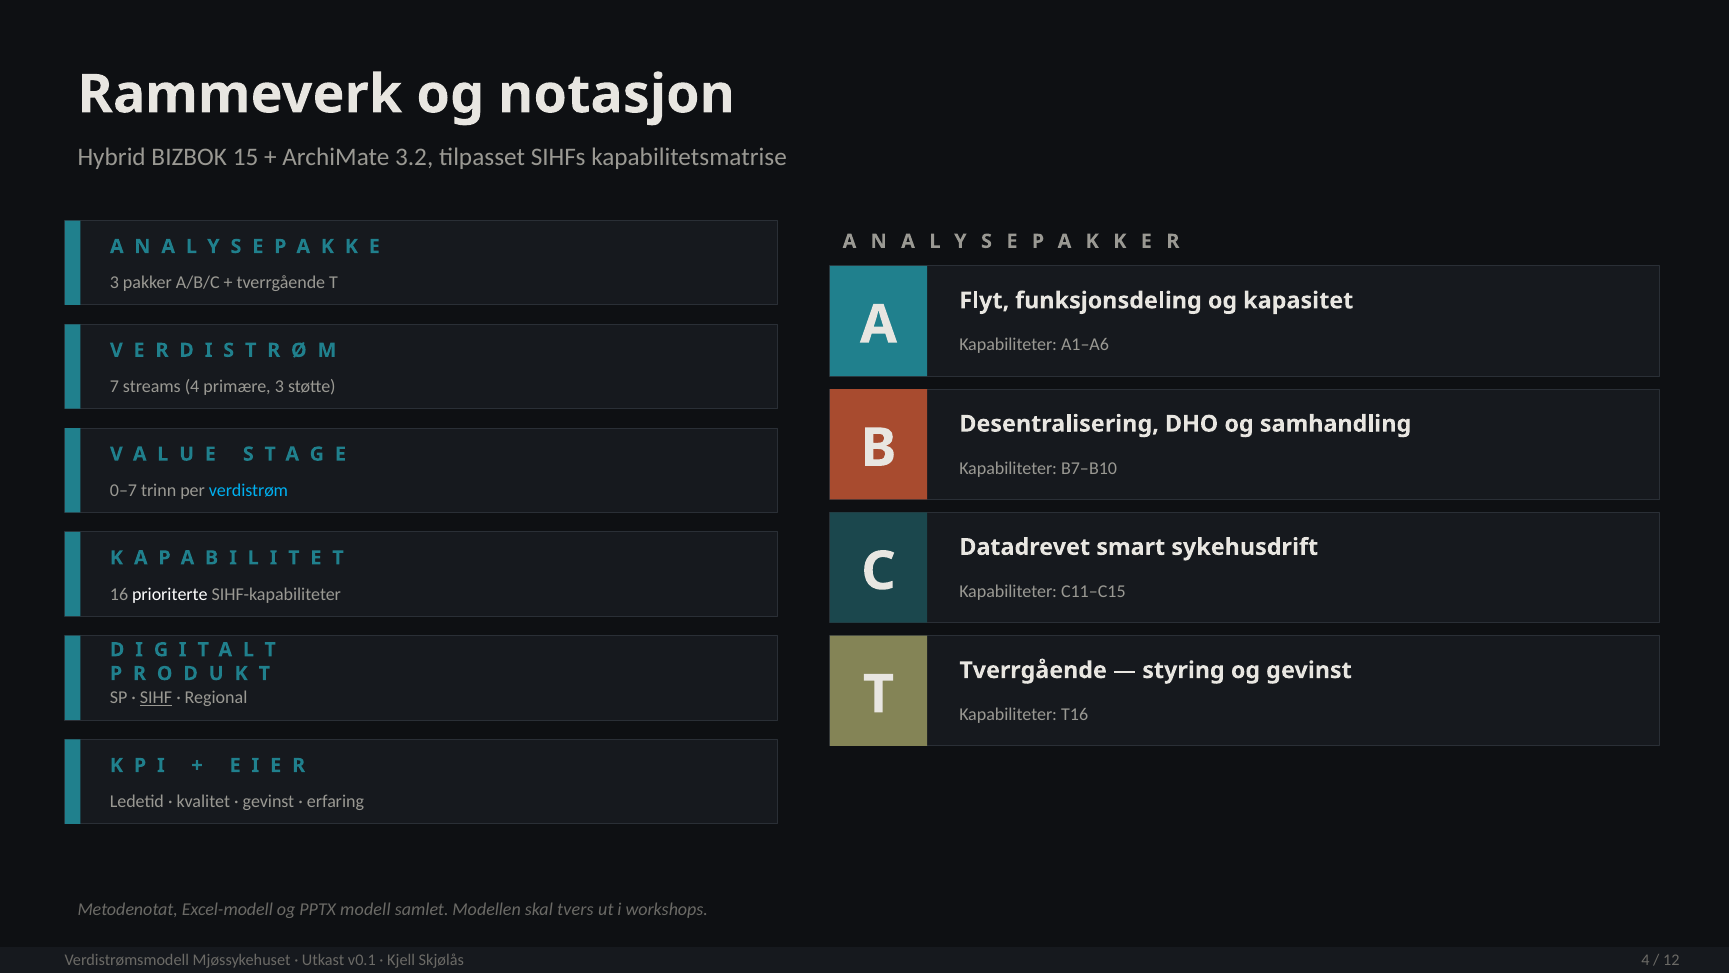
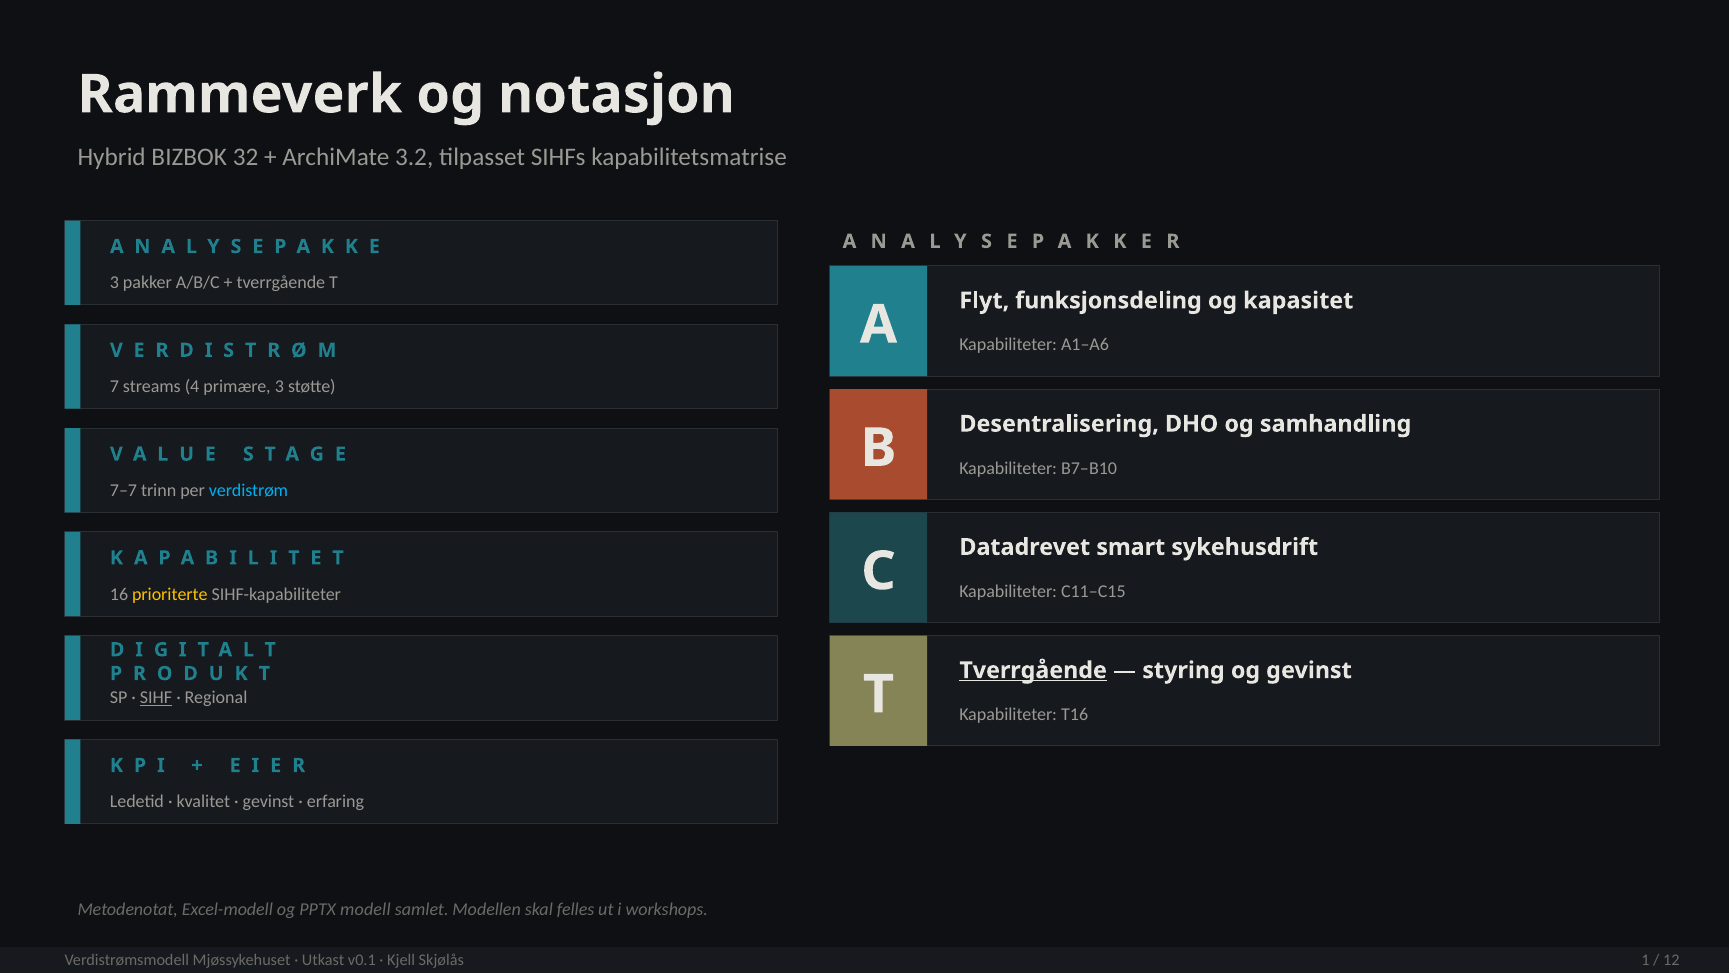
15: 15 -> 32
0–7: 0–7 -> 7–7
prioriterte colour: white -> yellow
Tverrgående at (1033, 670) underline: none -> present
tvers: tvers -> felles
Skjølås 4: 4 -> 1
